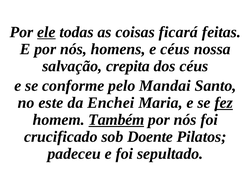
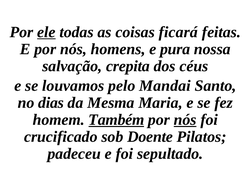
e céus: céus -> pura
conforme: conforme -> louvamos
este: este -> dias
Enchei: Enchei -> Mesma
fez underline: present -> none
nós at (185, 120) underline: none -> present
